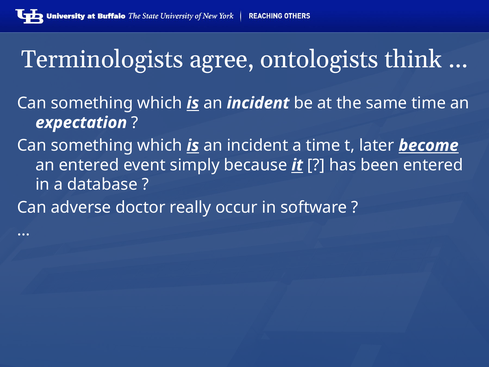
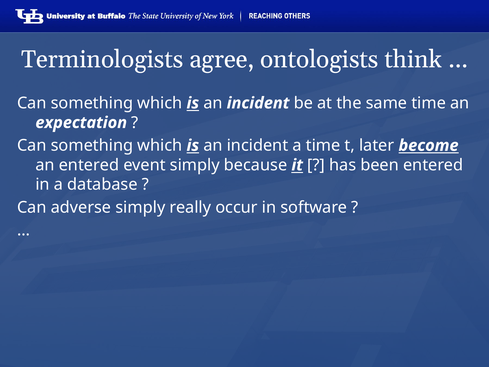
adverse doctor: doctor -> simply
